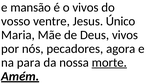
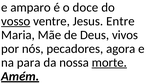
mansão: mansão -> amparo
o vivos: vivos -> doce
vosso underline: none -> present
Único: Único -> Entre
